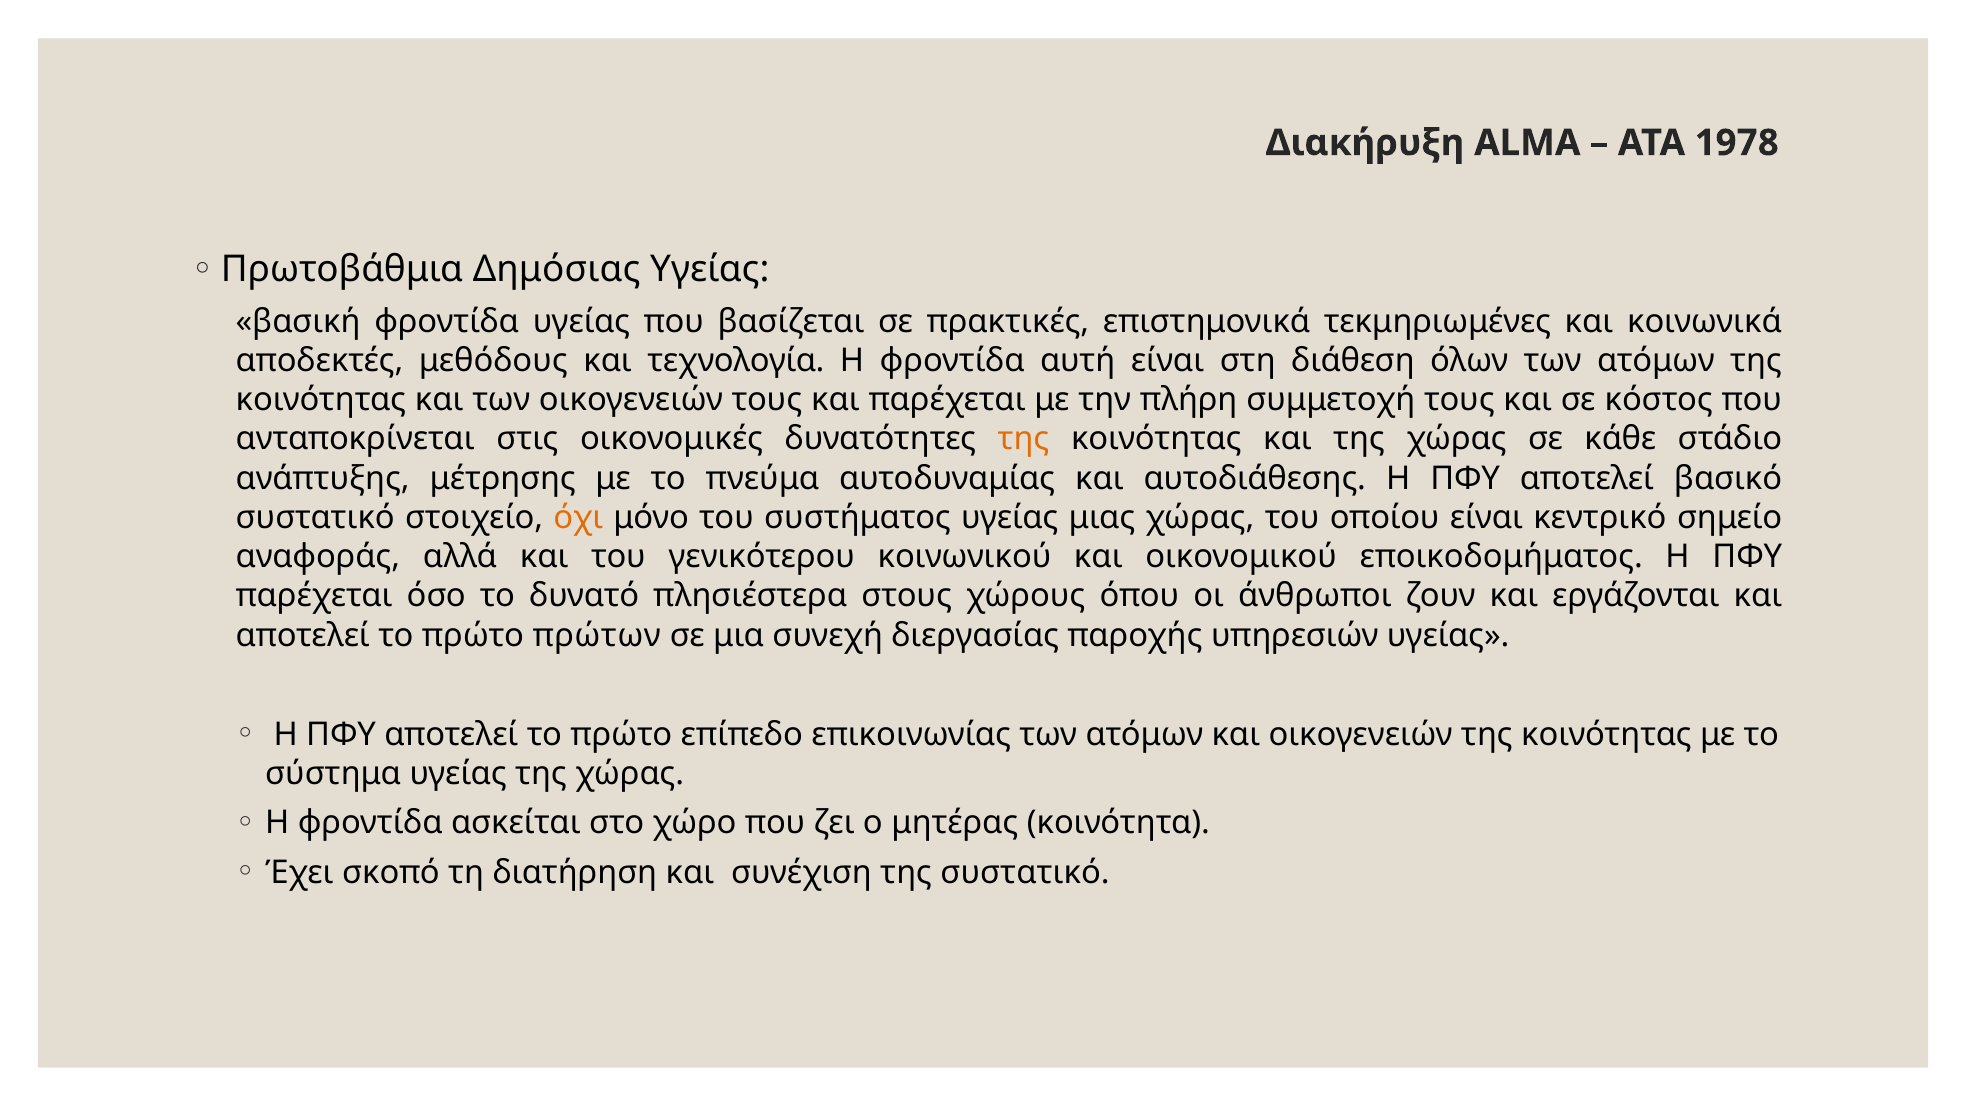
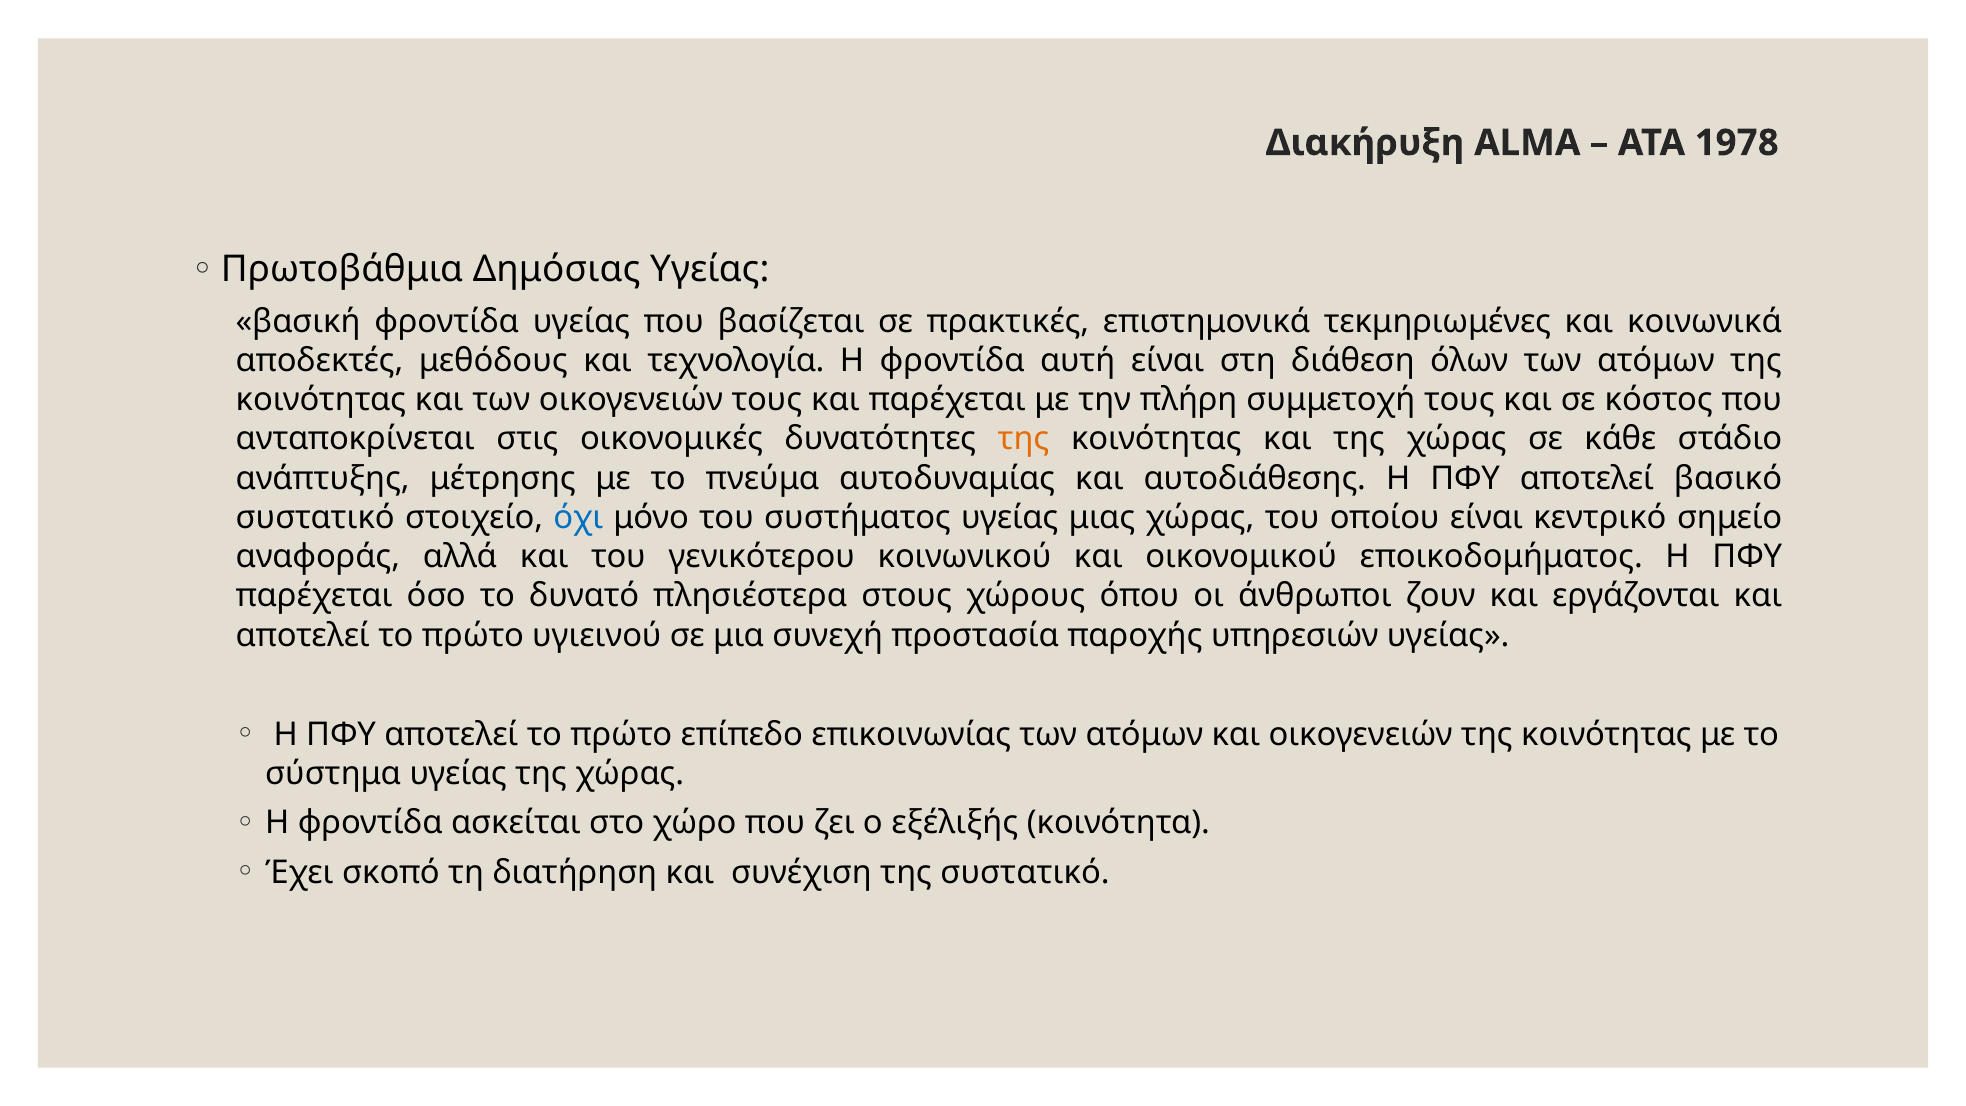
όχι colour: orange -> blue
πρώτων: πρώτων -> υγιεινού
διεργασίας: διεργασίας -> προστασία
μητέρας: μητέρας -> εξέλιξής
